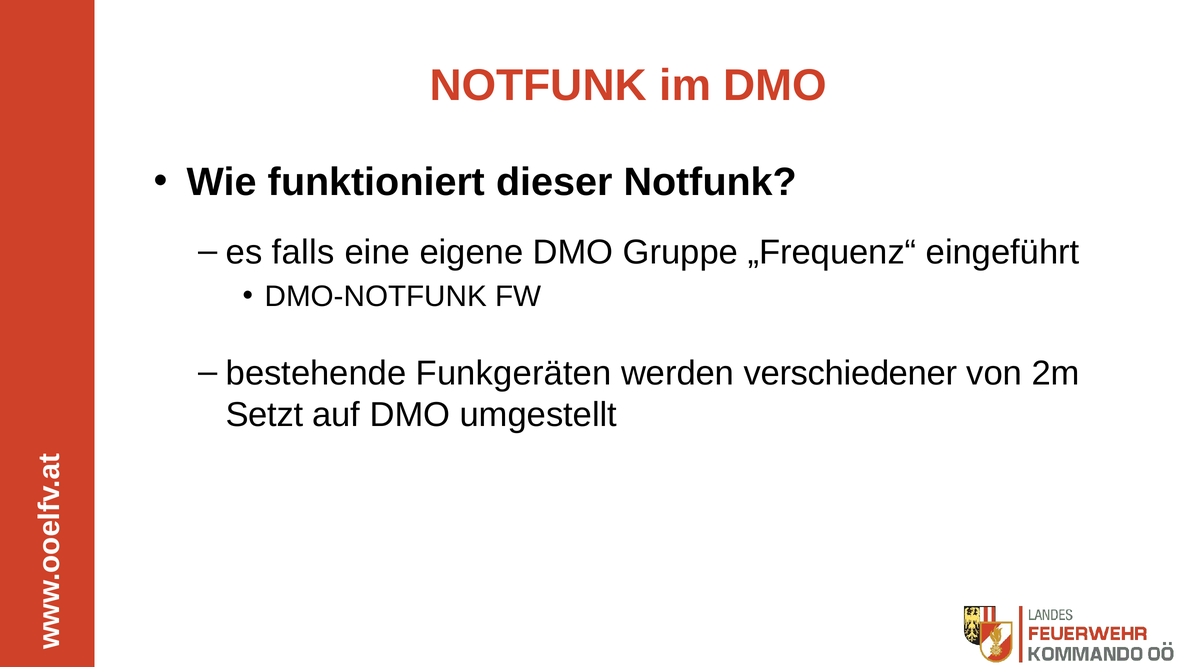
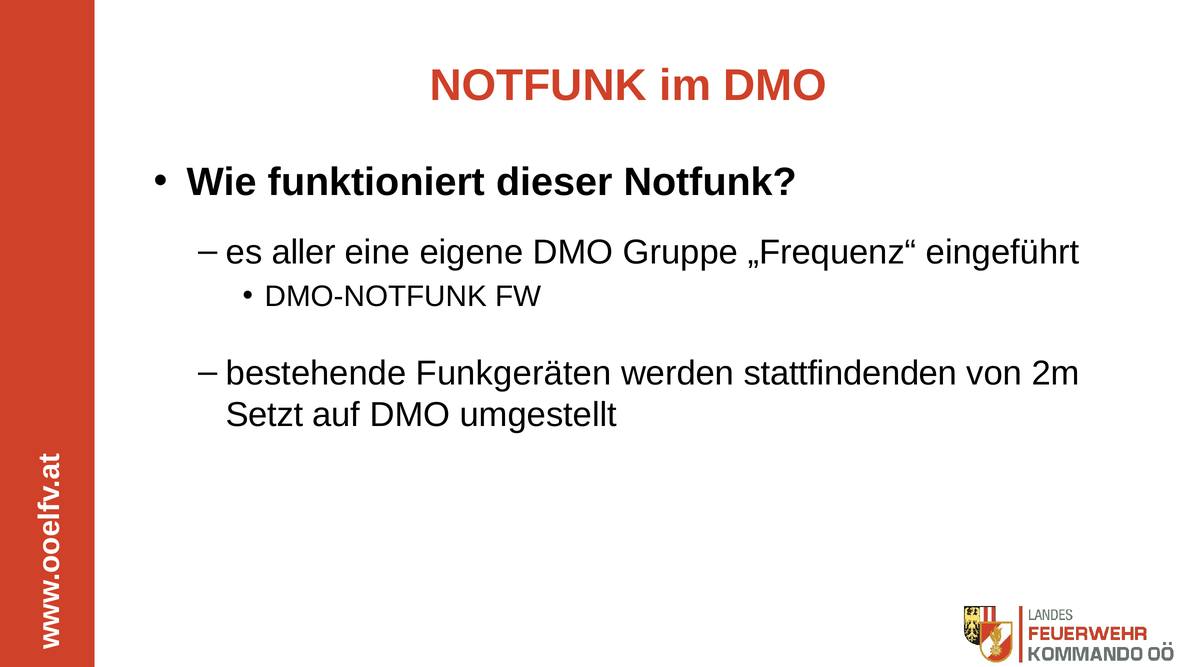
falls: falls -> aller
verschiedener: verschiedener -> stattfindenden
